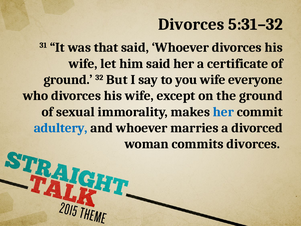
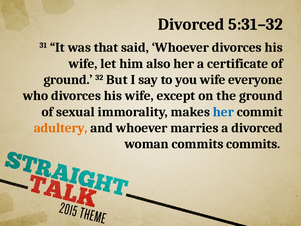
Divorces at (191, 24): Divorces -> Divorced
him said: said -> also
adultery colour: blue -> orange
commits divorces: divorces -> commits
